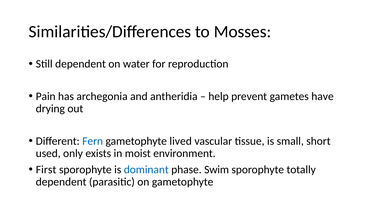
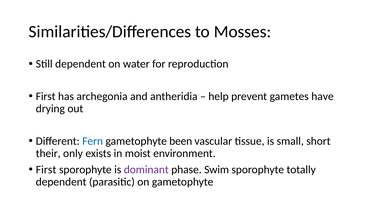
Pain at (46, 96): Pain -> First
lived: lived -> been
used: used -> their
dominant colour: blue -> purple
